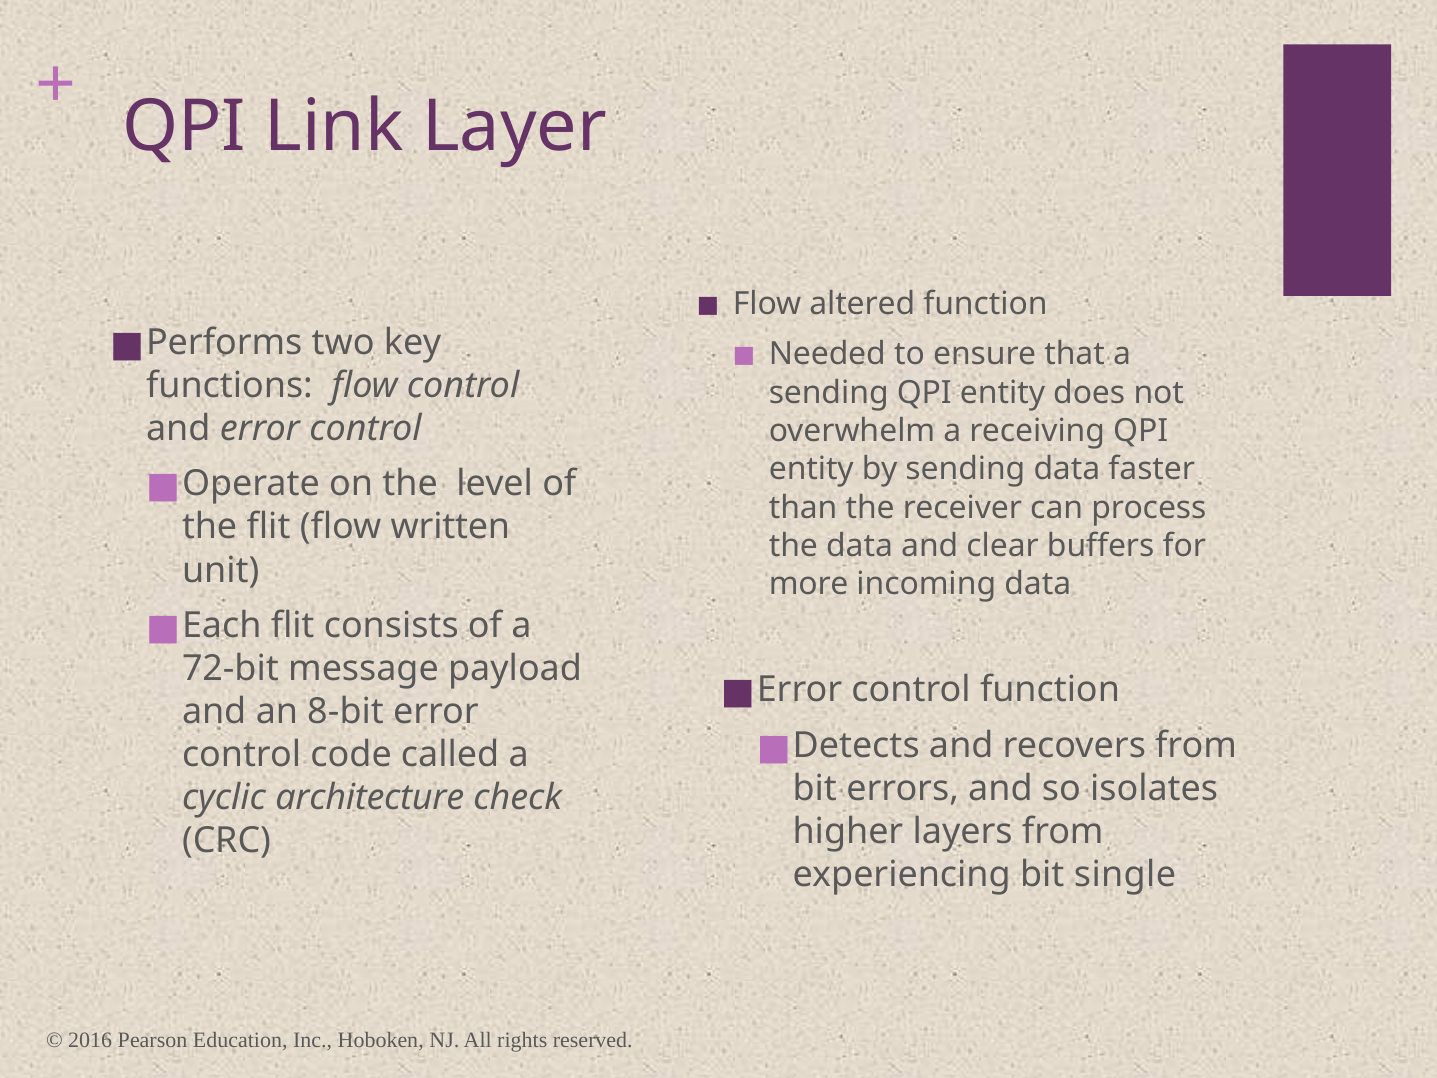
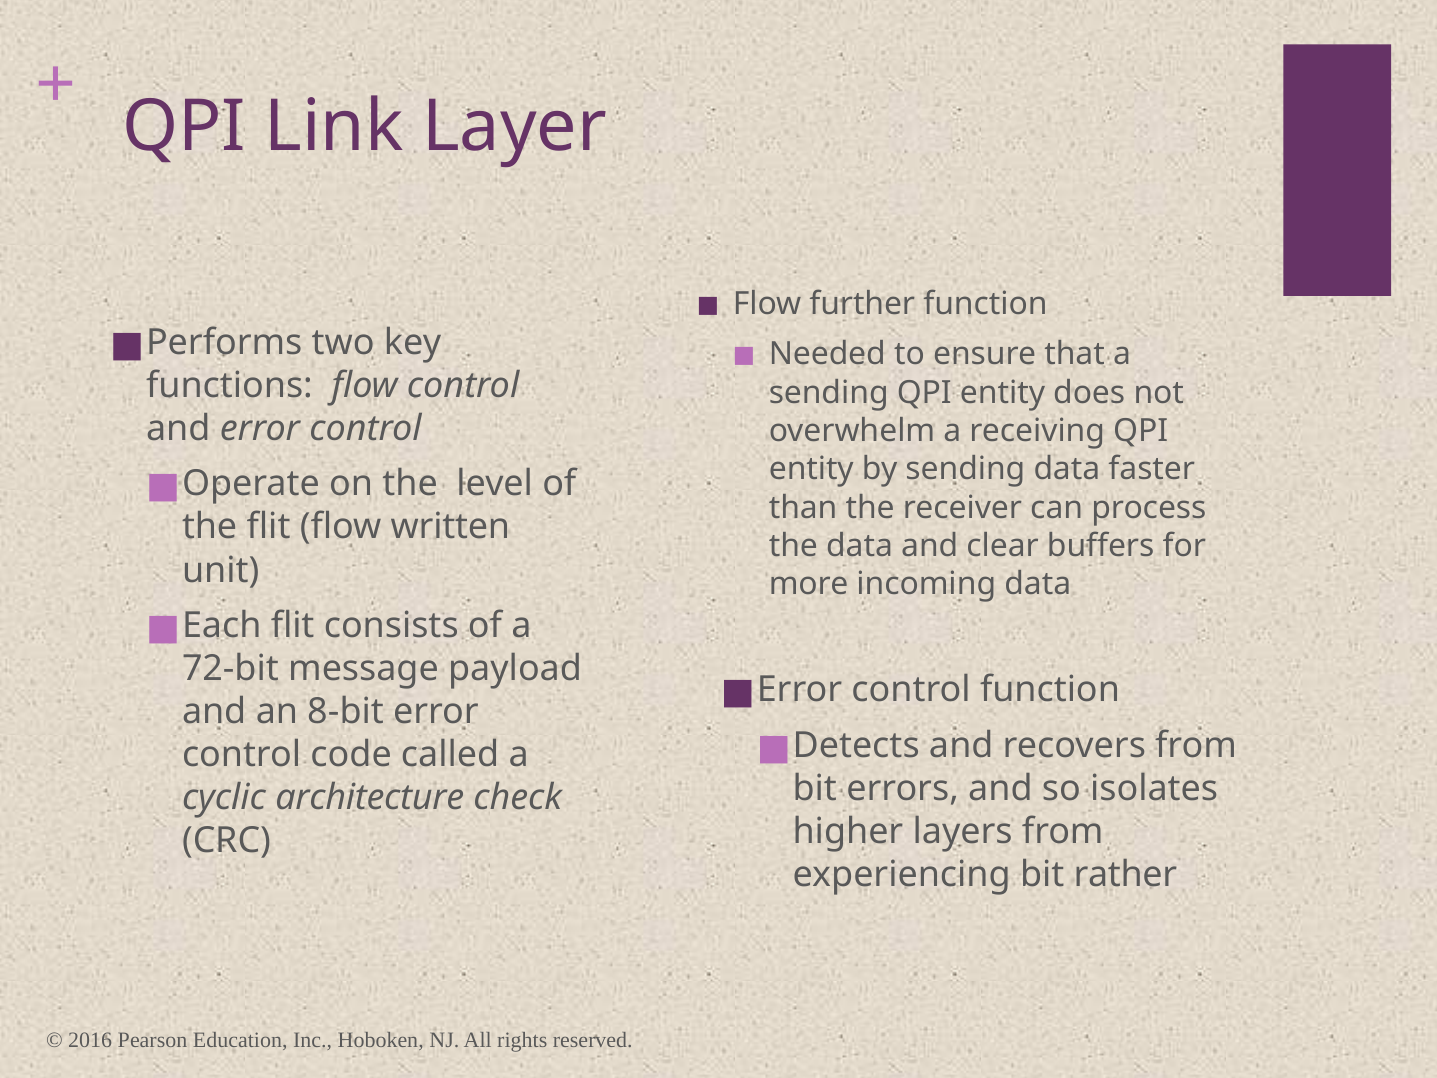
altered: altered -> further
single: single -> rather
